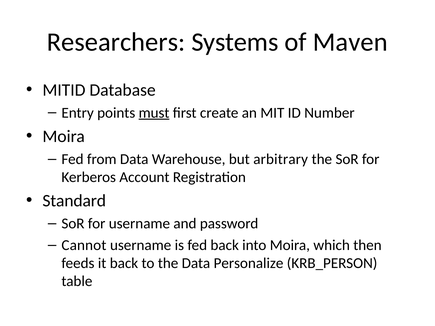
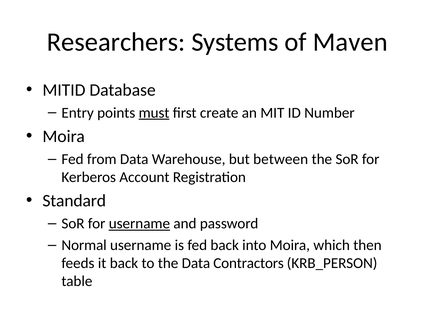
arbitrary: arbitrary -> between
username at (139, 224) underline: none -> present
Cannot: Cannot -> Normal
Personalize: Personalize -> Contractors
